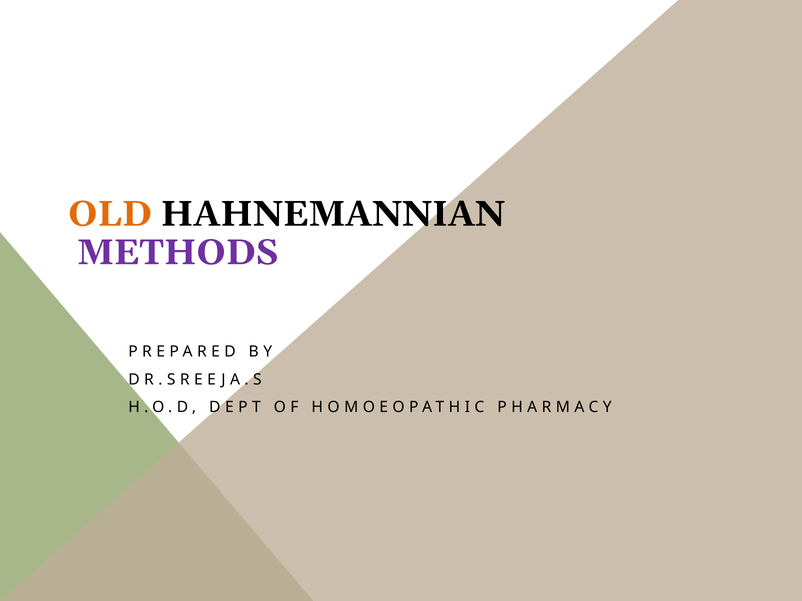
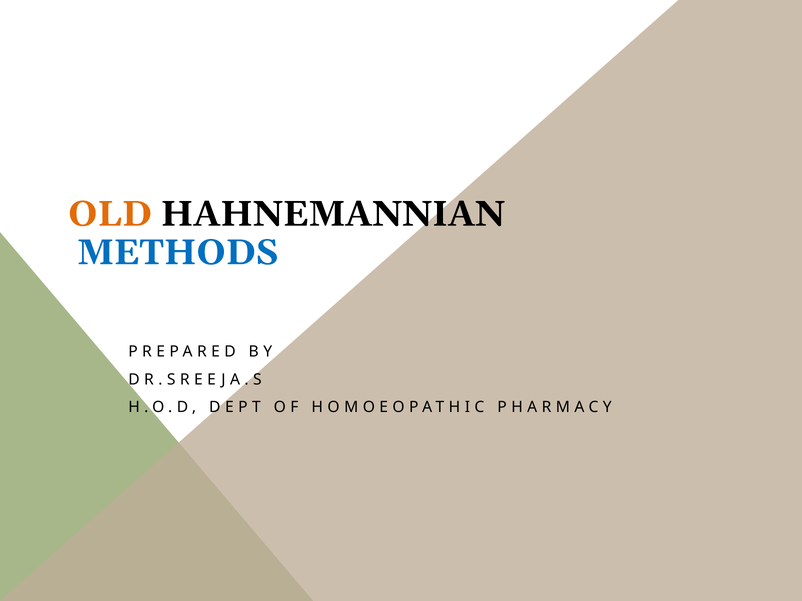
METHODS colour: purple -> blue
